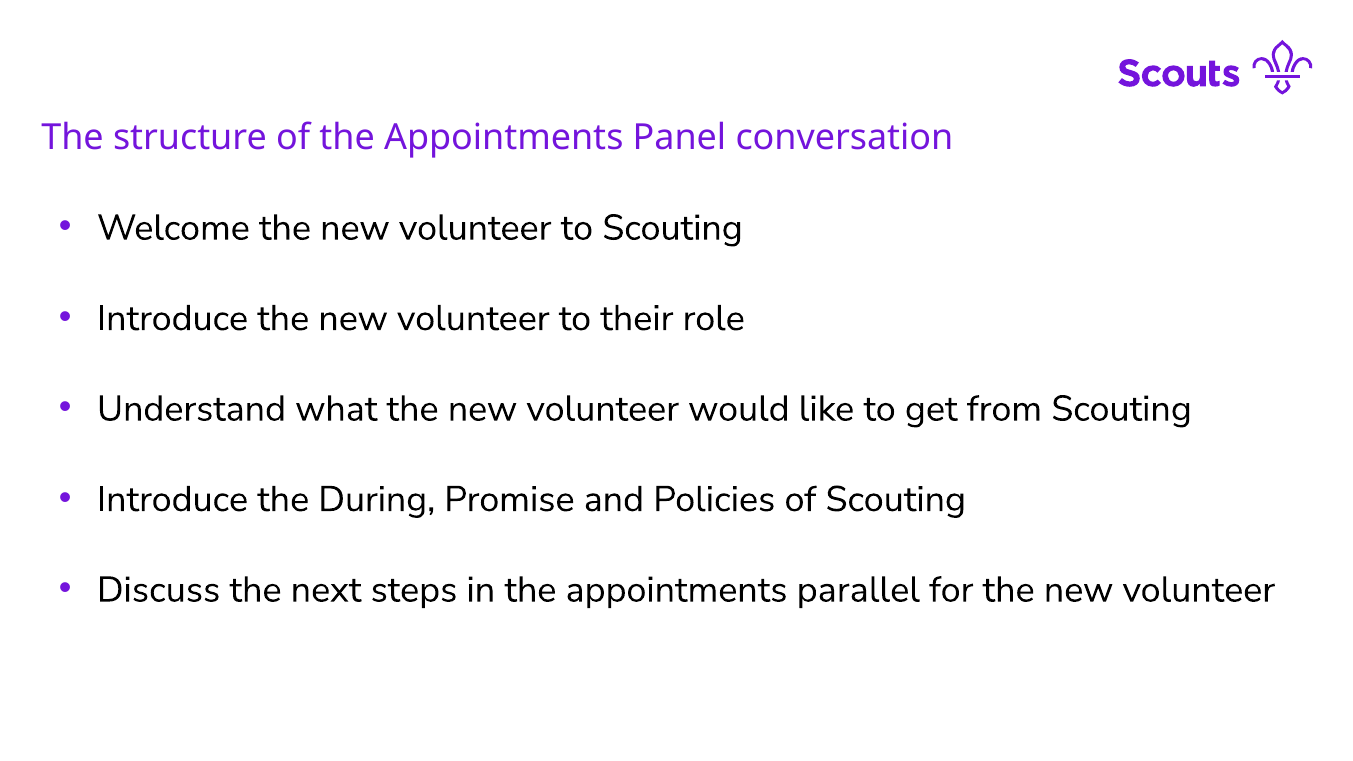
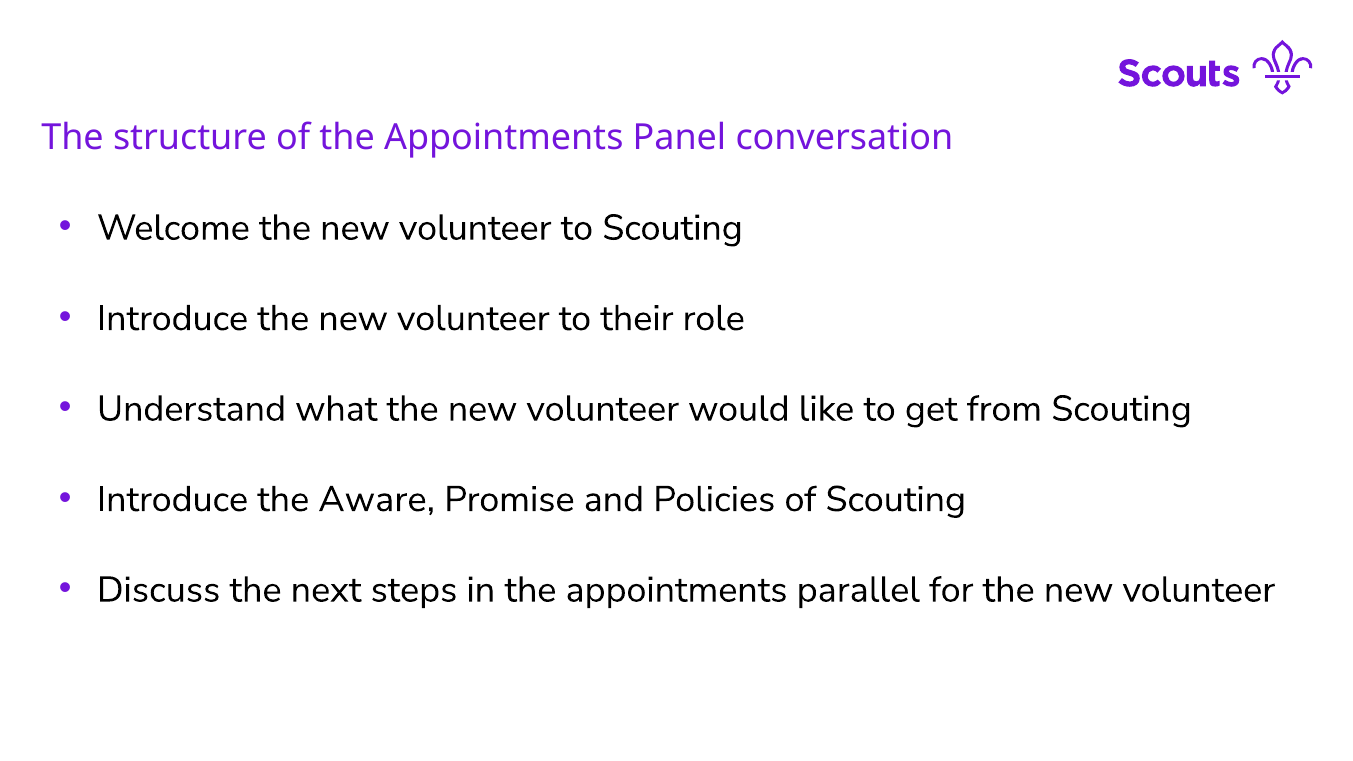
During: During -> Aware
